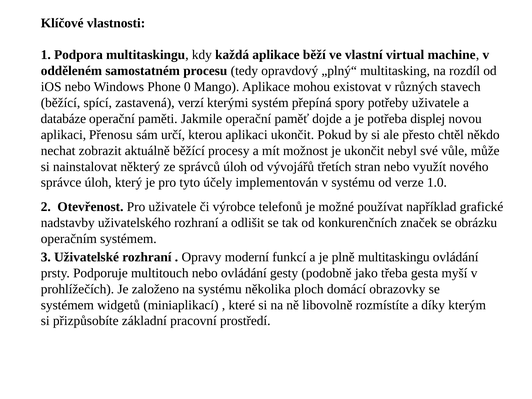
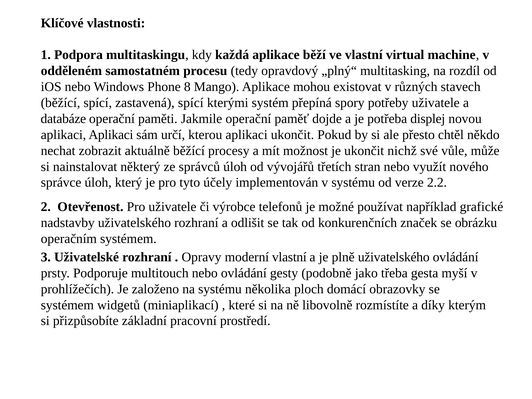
0: 0 -> 8
zastavená verzí: verzí -> spící
aplikaci Přenosu: Přenosu -> Aplikaci
nebyl: nebyl -> nichž
1.0: 1.0 -> 2.2
moderní funkcí: funkcí -> vlastní
plně multitaskingu: multitaskingu -> uživatelského
